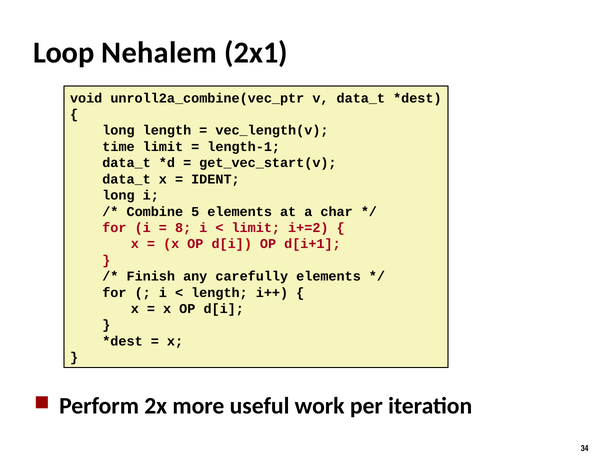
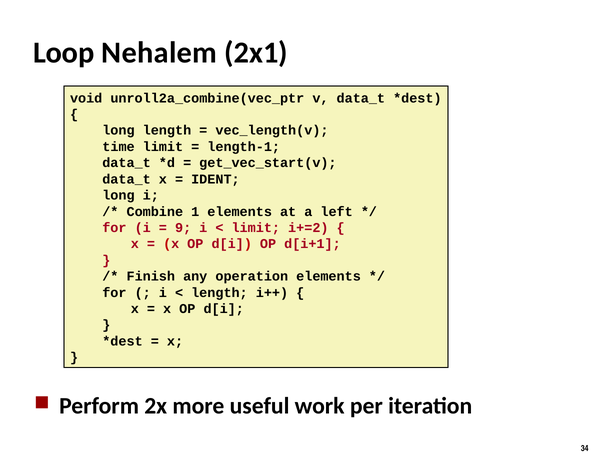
5: 5 -> 1
char: char -> left
8: 8 -> 9
carefully: carefully -> operation
